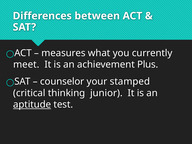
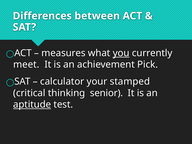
you underline: none -> present
Plus: Plus -> Pick
counselor: counselor -> calculator
junior: junior -> senior
